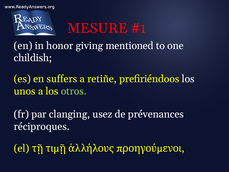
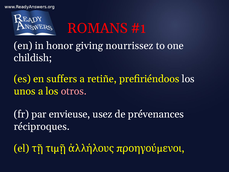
MESURE: MESURE -> ROMANS
mentioned: mentioned -> nourrissez
otros colour: light green -> pink
clanging: clanging -> envieuse
